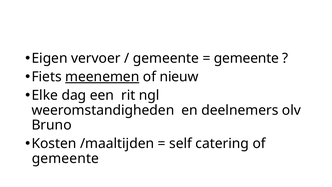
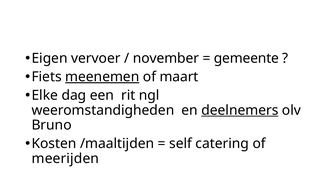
gemeente at (166, 58): gemeente -> november
nieuw: nieuw -> maart
deelnemers underline: none -> present
gemeente at (65, 158): gemeente -> meerijden
